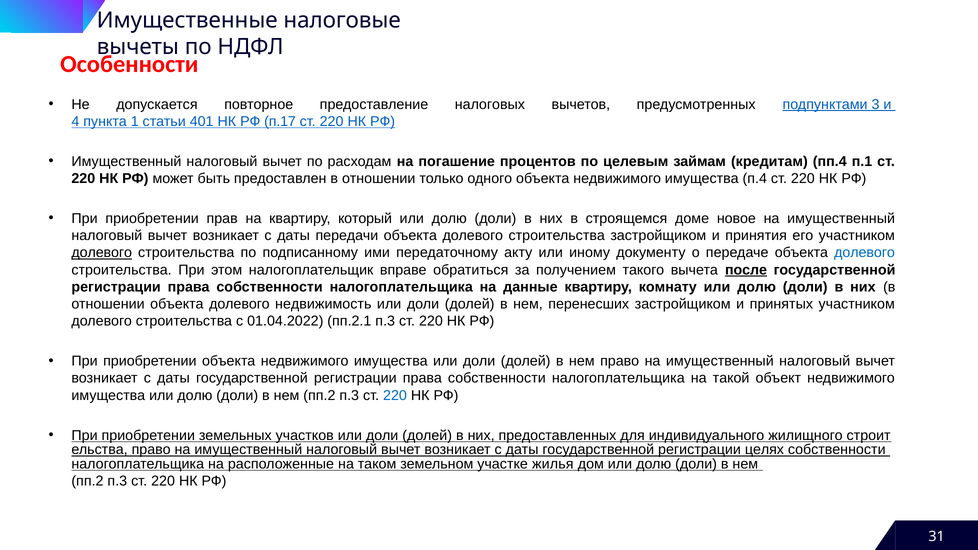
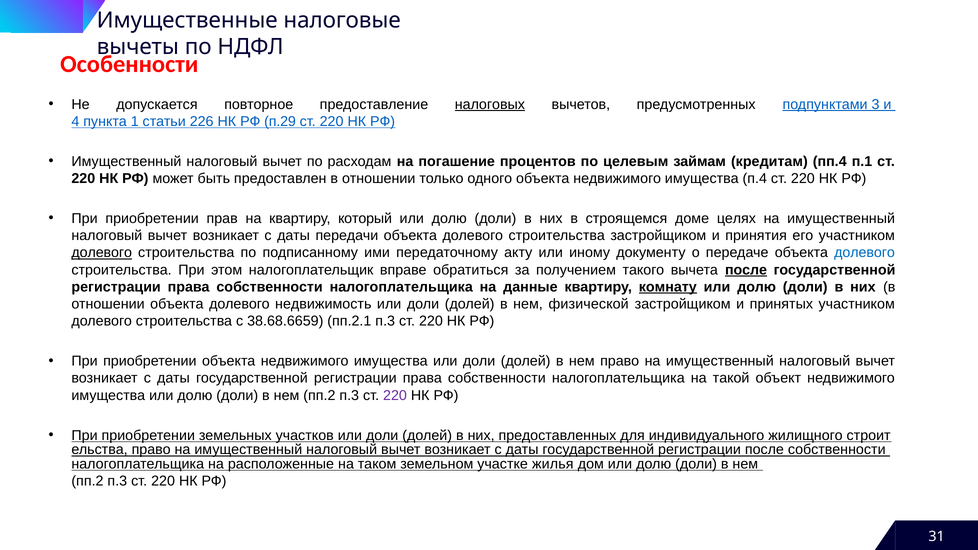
налоговых underline: none -> present
401: 401 -> 226
п.17: п.17 -> п.29
новое: новое -> целях
комнату underline: none -> present
перенесших: перенесших -> физической
01.04.2022: 01.04.2022 -> 38.68.6659
220 at (395, 395) colour: blue -> purple
регистрации целях: целях -> после
